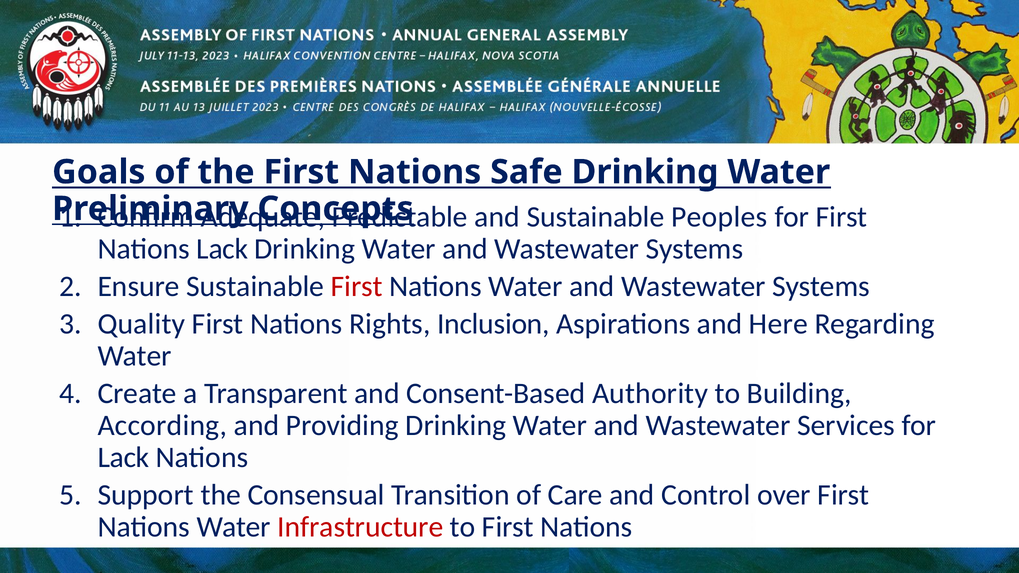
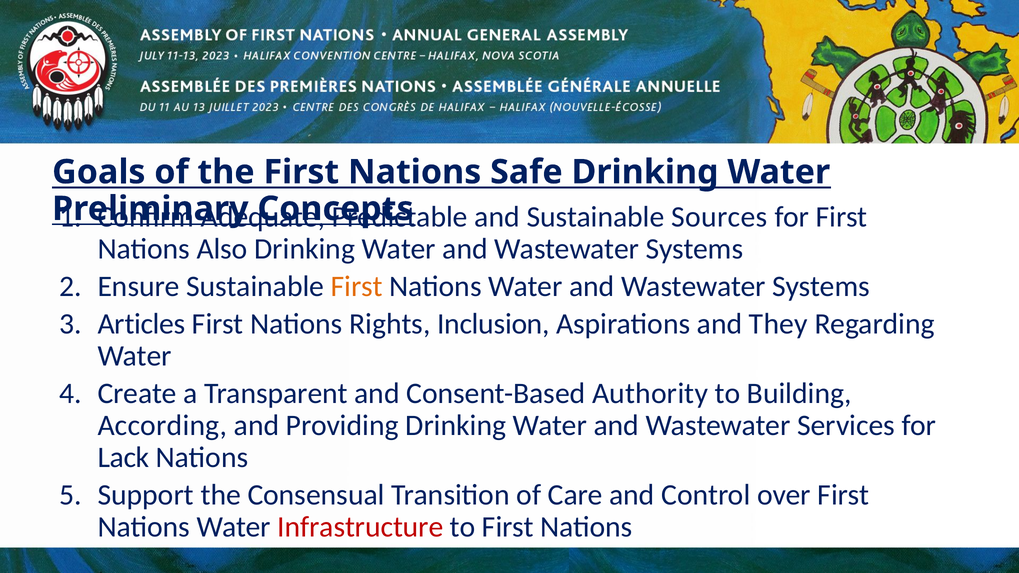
Peoples: Peoples -> Sources
Nations Lack: Lack -> Also
First at (357, 286) colour: red -> orange
Quality: Quality -> Articles
Here: Here -> They
